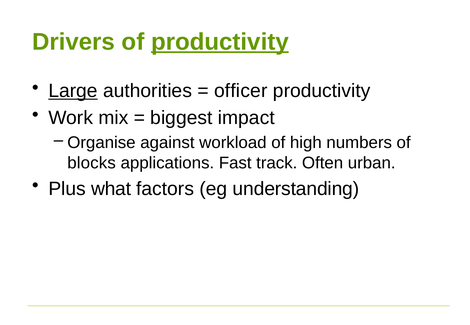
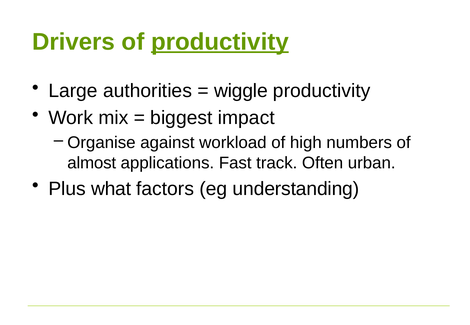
Large underline: present -> none
officer: officer -> wiggle
blocks: blocks -> almost
